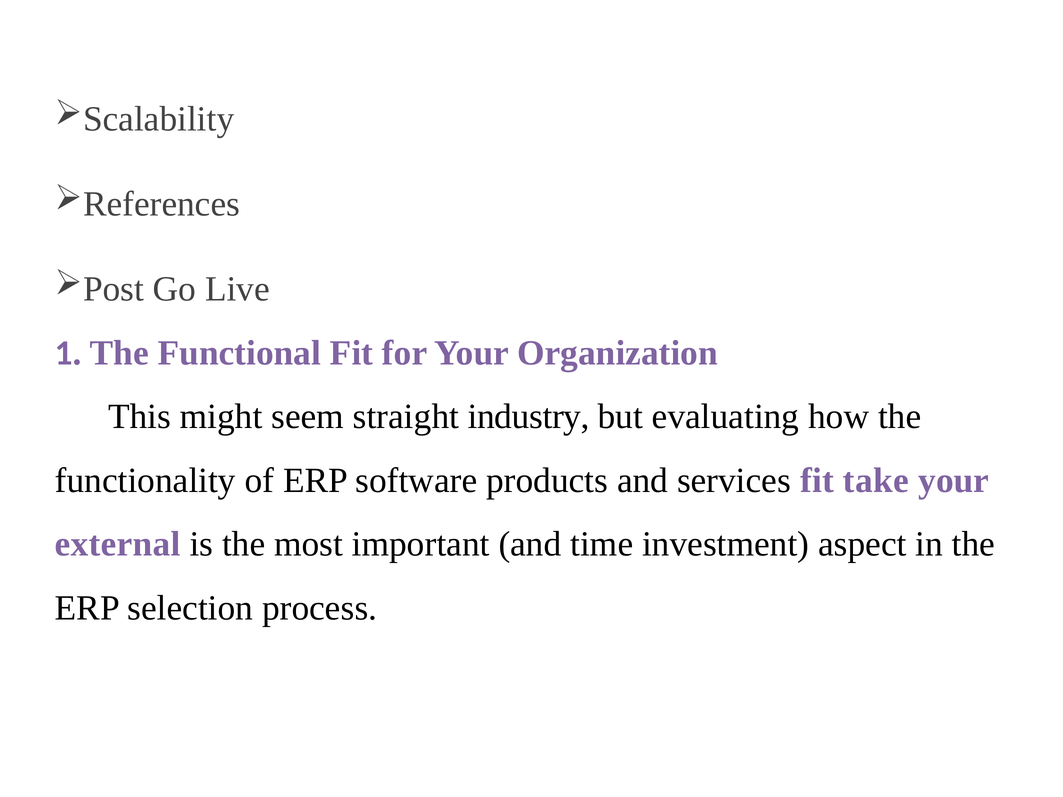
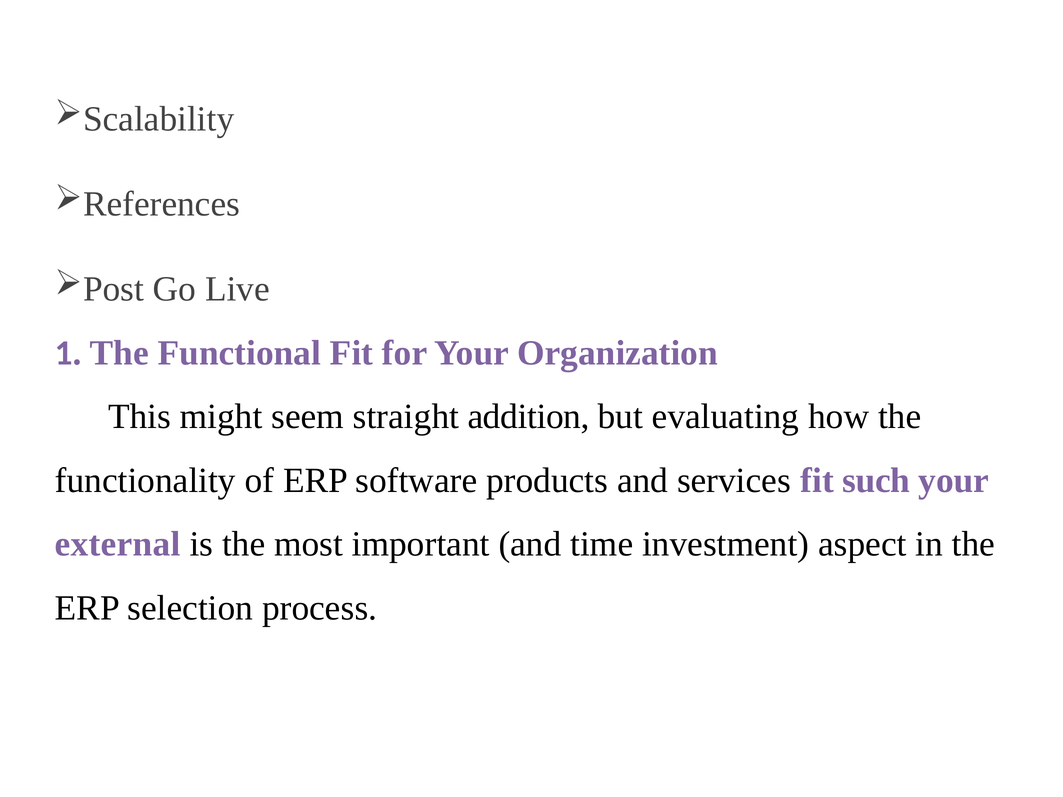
industry: industry -> addition
take: take -> such
